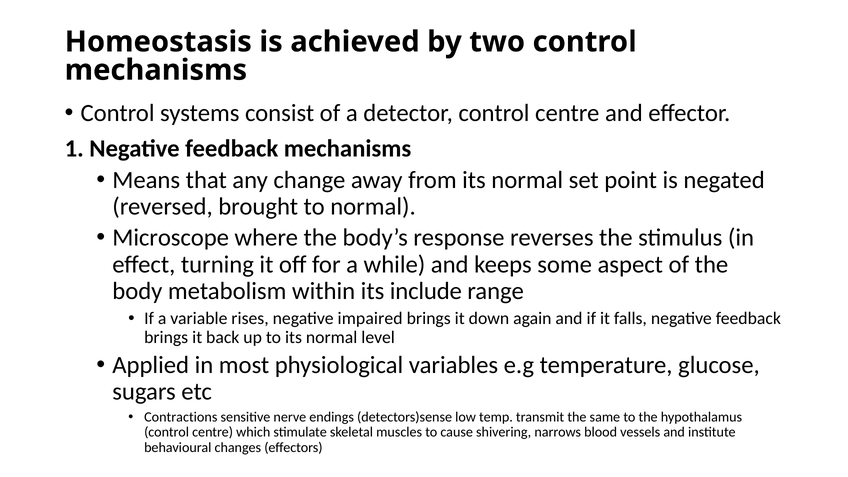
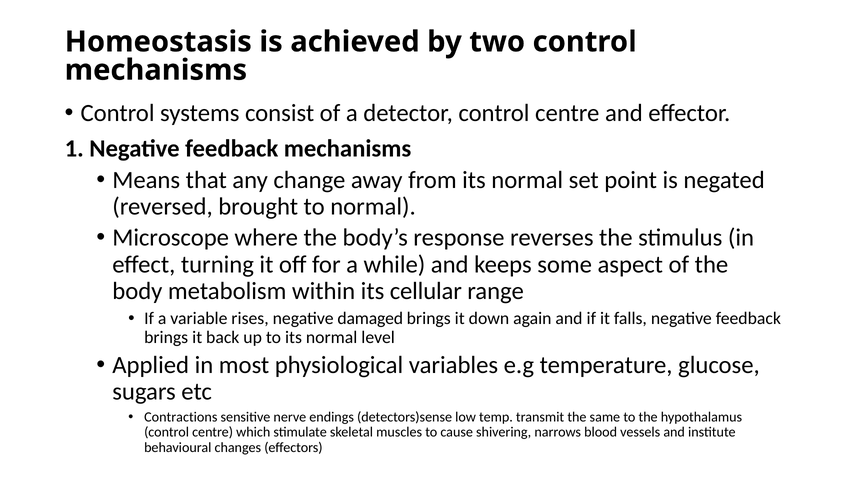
include: include -> cellular
impaired: impaired -> damaged
